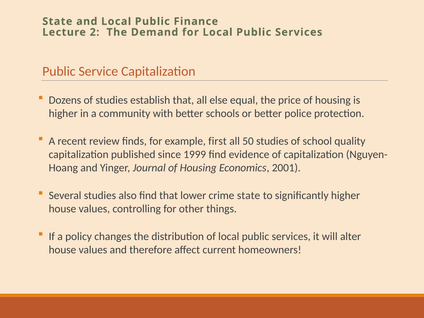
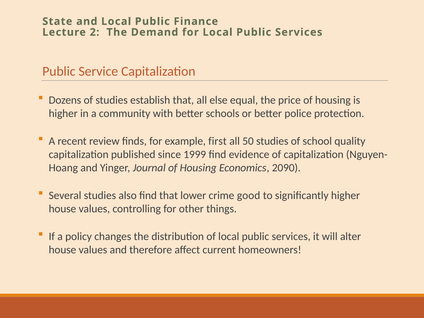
2001: 2001 -> 2090
crime state: state -> good
